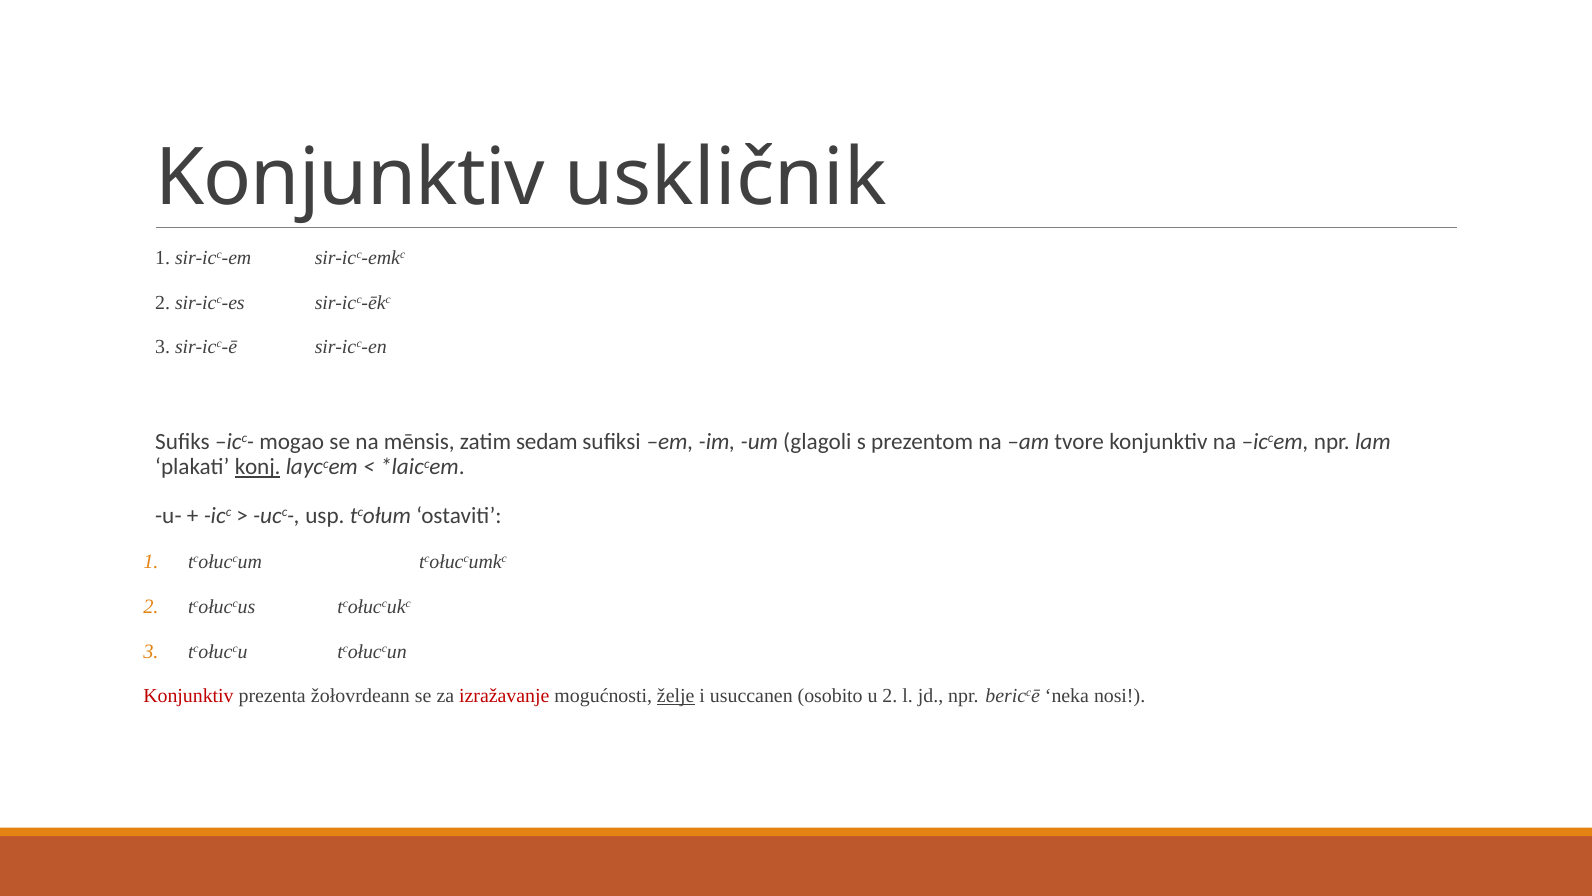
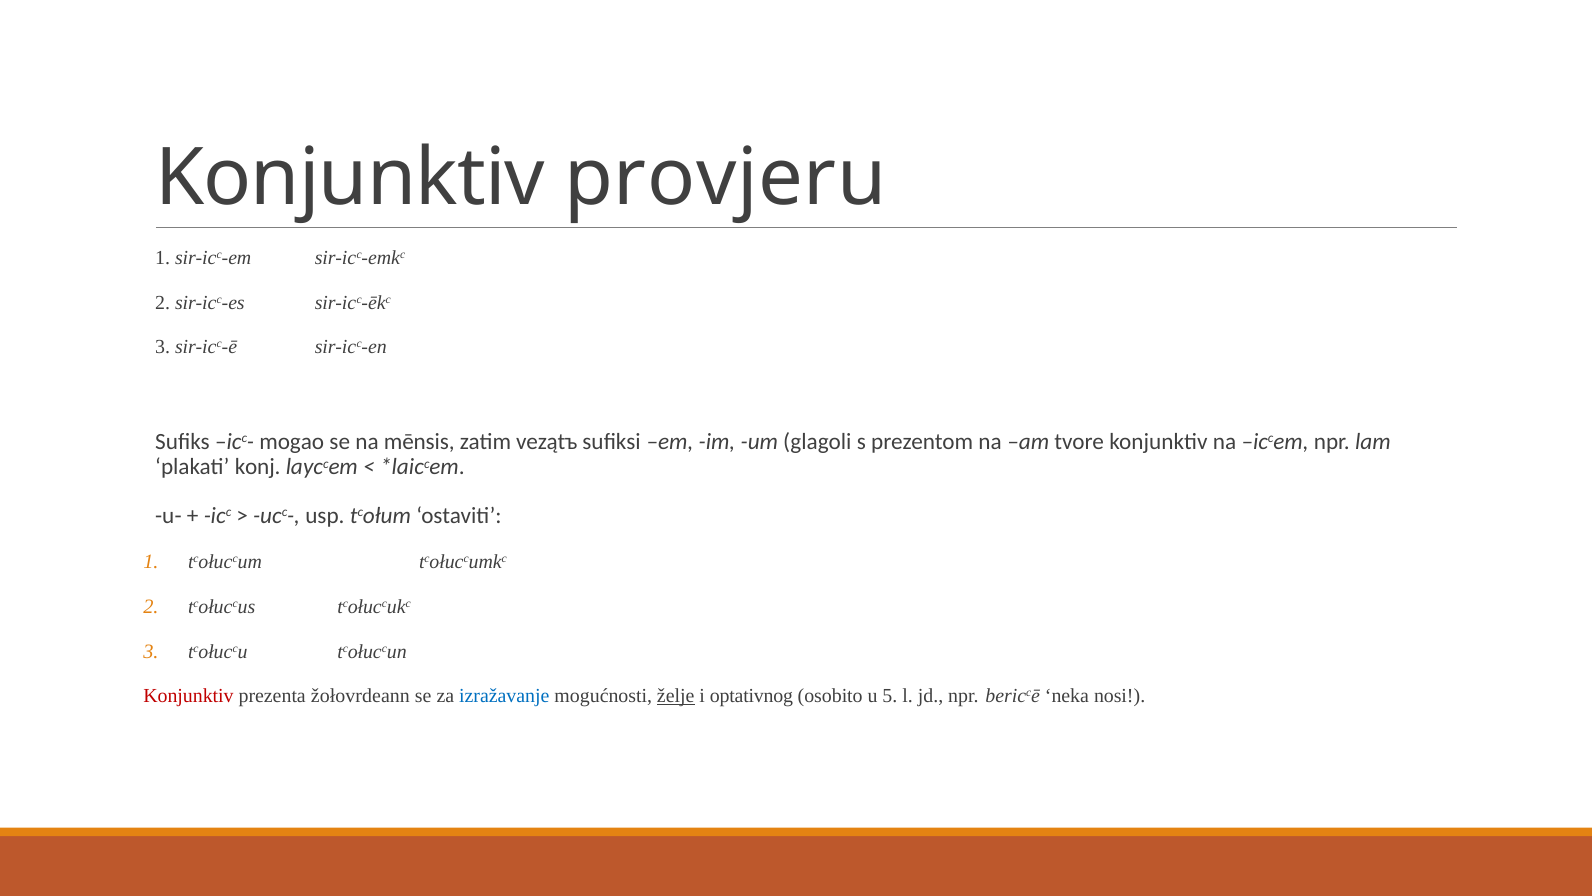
uskličnik: uskličnik -> provjeru
sedam: sedam -> vezątъ
konj underline: present -> none
izražavanje colour: red -> blue
usuccanen: usuccanen -> optativnog
u 2: 2 -> 5
